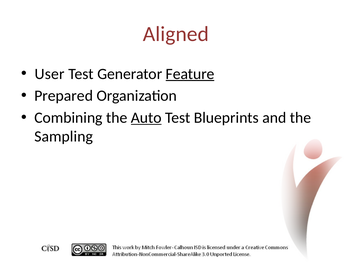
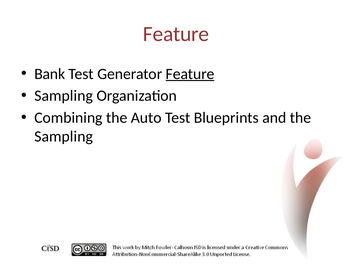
Aligned at (176, 34): Aligned -> Feature
User: User -> Bank
Prepared at (64, 96): Prepared -> Sampling
Auto underline: present -> none
